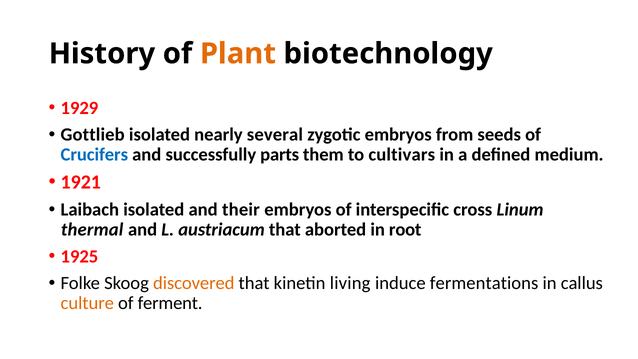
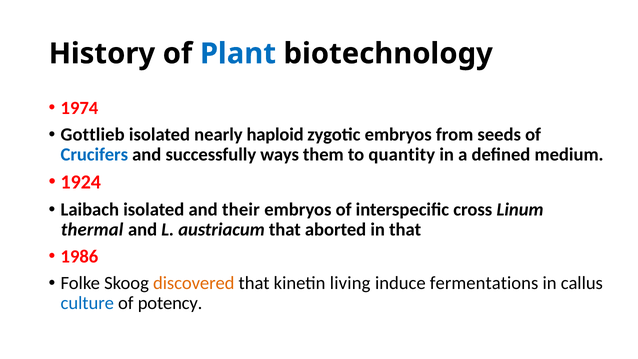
Plant colour: orange -> blue
1929: 1929 -> 1974
several: several -> haploid
parts: parts -> ways
cultivars: cultivars -> quantity
1921: 1921 -> 1924
in root: root -> that
1925: 1925 -> 1986
culture colour: orange -> blue
ferment: ferment -> potency
